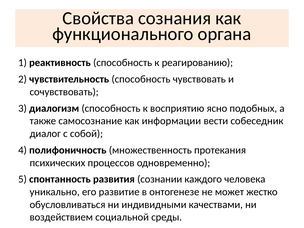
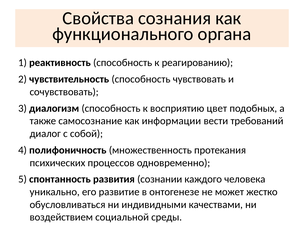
ясно: ясно -> цвет
собеседник: собеседник -> требований
